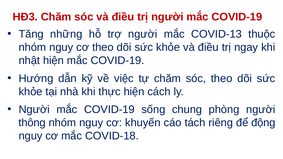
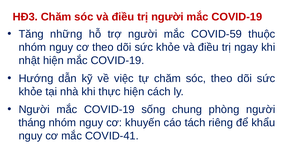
COVID-13: COVID-13 -> COVID-59
thông: thông -> tháng
động: động -> khẩu
COVID-18: COVID-18 -> COVID-41
